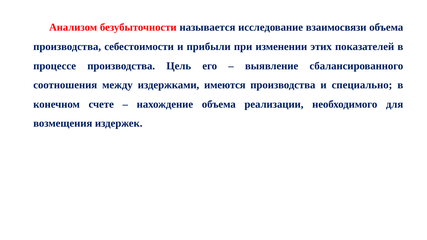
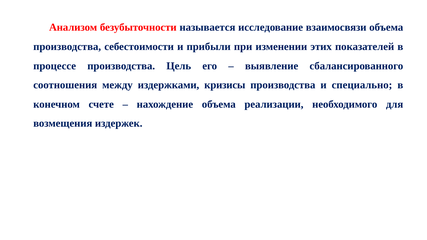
имеются: имеются -> кризисы
